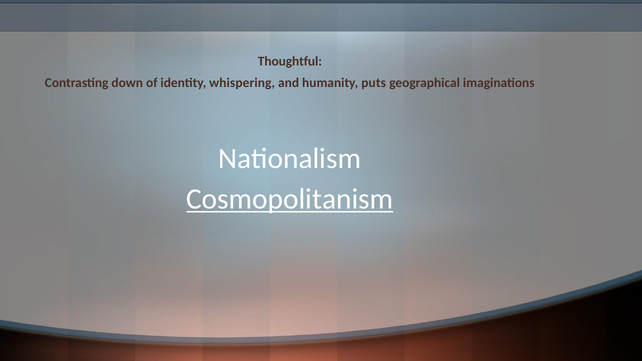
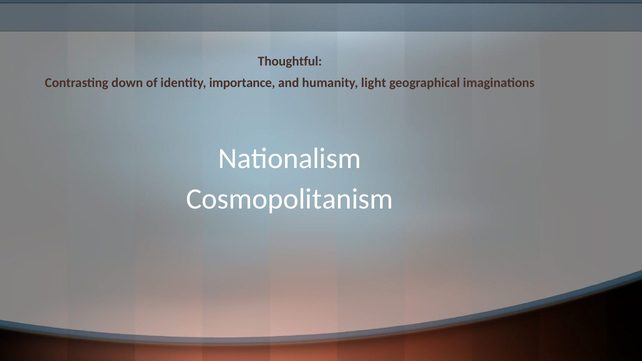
whispering: whispering -> importance
puts: puts -> light
Cosmopolitanism underline: present -> none
